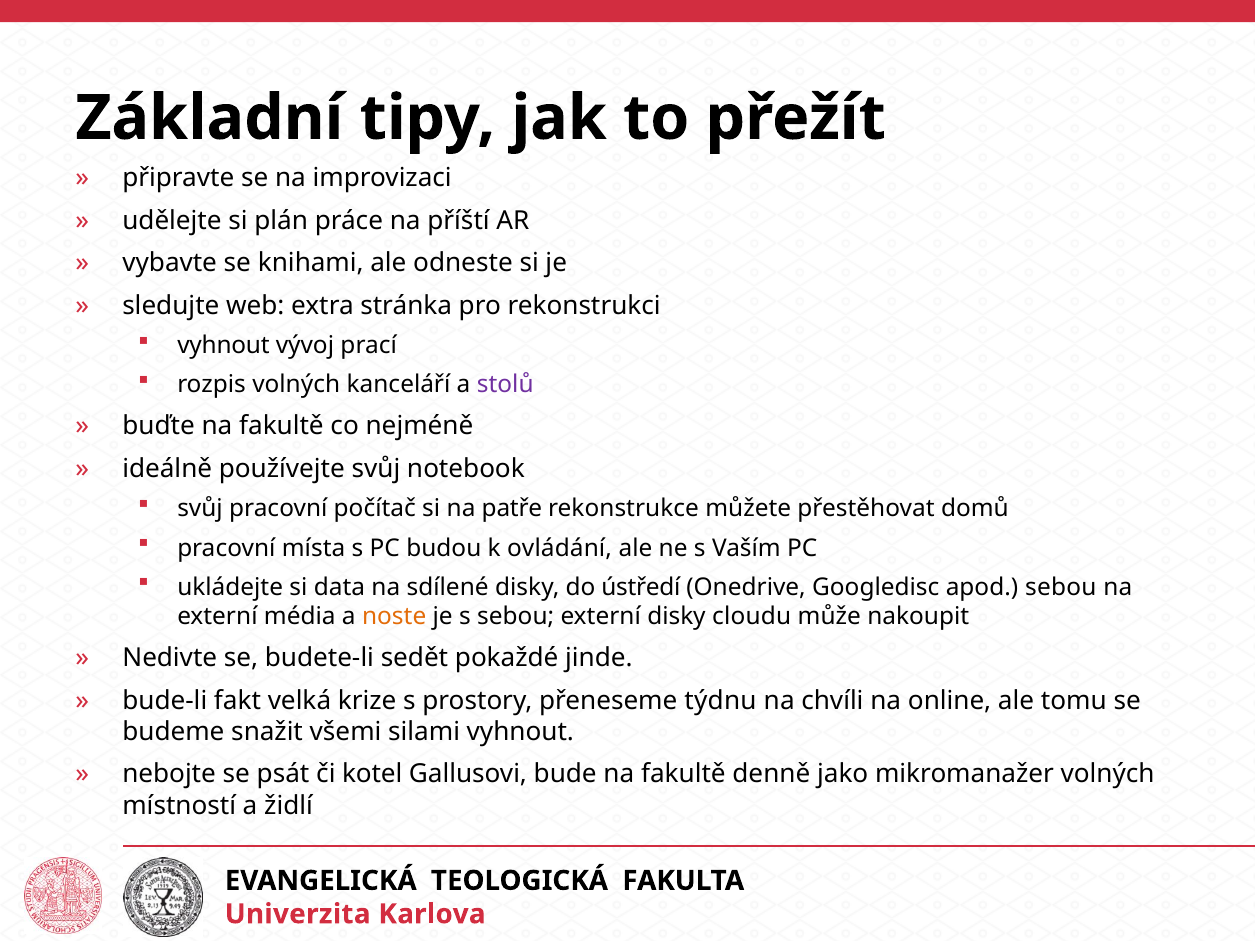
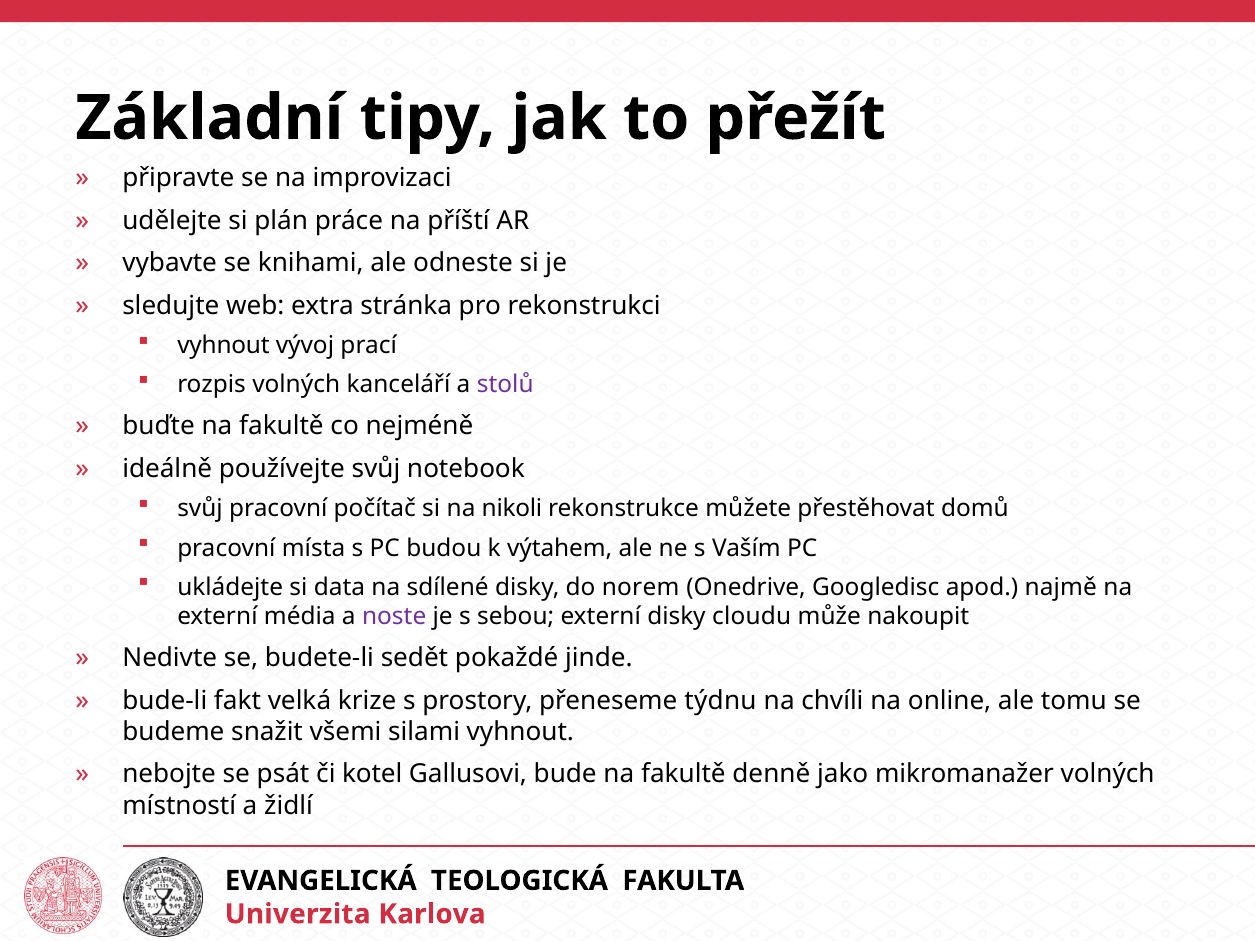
patře: patře -> nikoli
ovládání: ovládání -> výtahem
ústředí: ústředí -> norem
apod sebou: sebou -> najmě
noste colour: orange -> purple
